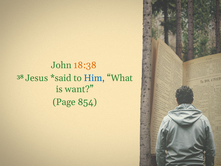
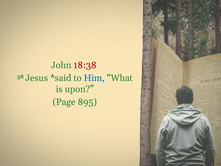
18:38 colour: orange -> red
want: want -> upon
854: 854 -> 895
